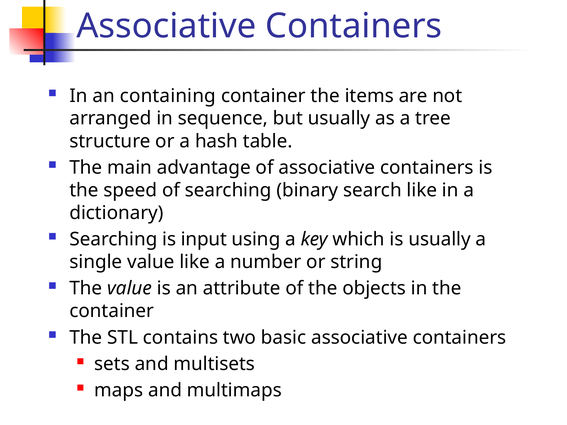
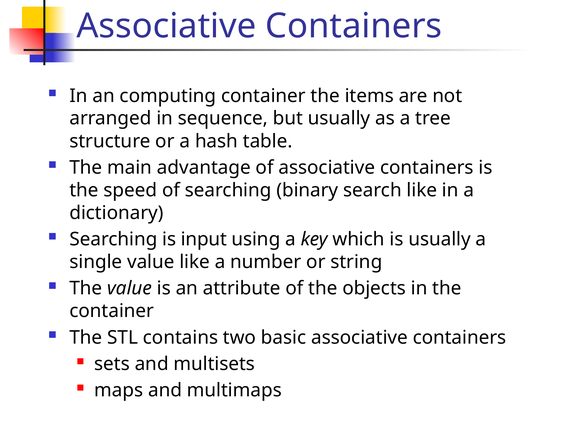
containing: containing -> computing
